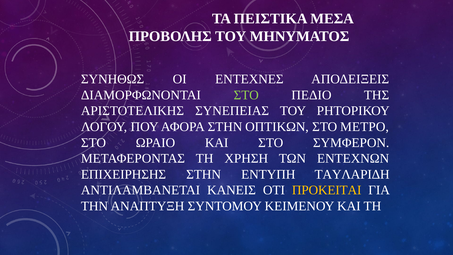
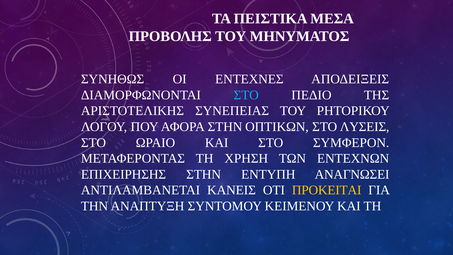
ΣΤΟ at (246, 95) colour: light green -> light blue
ΜΕΤΡΟ: ΜΕΤΡΟ -> ΛΥΣΕΙΣ
ΤΑΥΛΑΡΙΔΗ: ΤΑΥΛΑΡΙΔΗ -> ΑΝΑΓΝΩΣΕΙ
